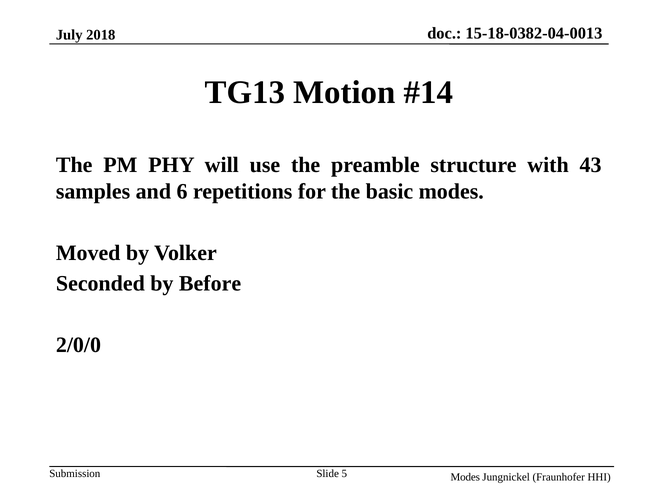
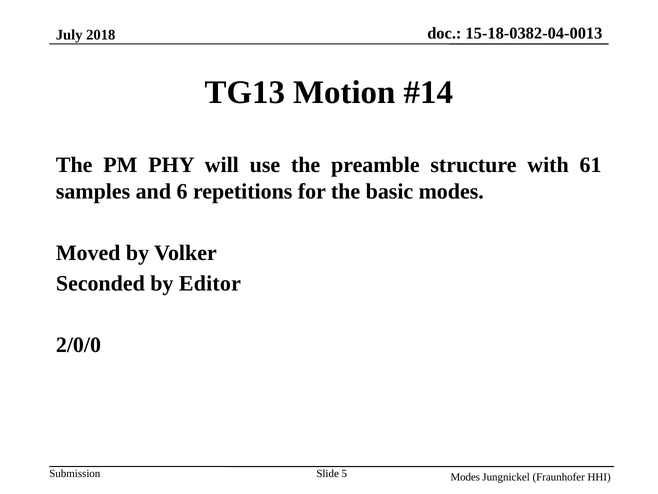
43: 43 -> 61
Before: Before -> Editor
